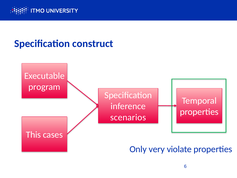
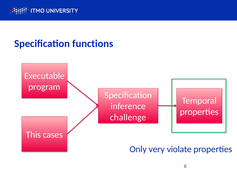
construct: construct -> functions
scenarios: scenarios -> challenge
